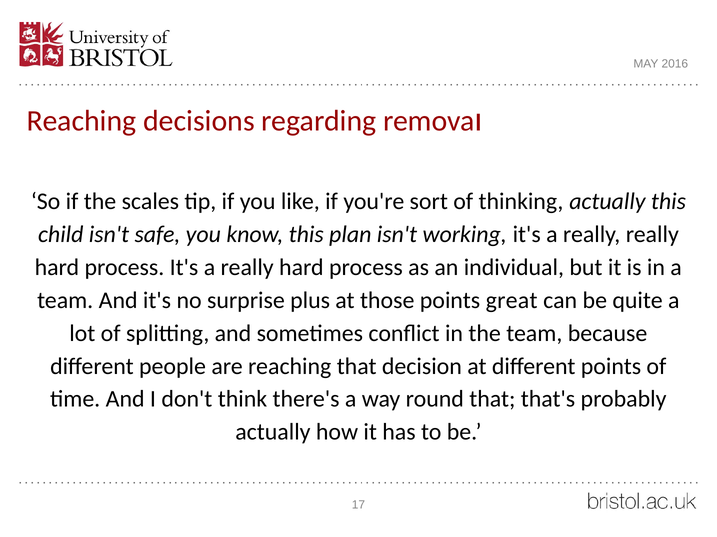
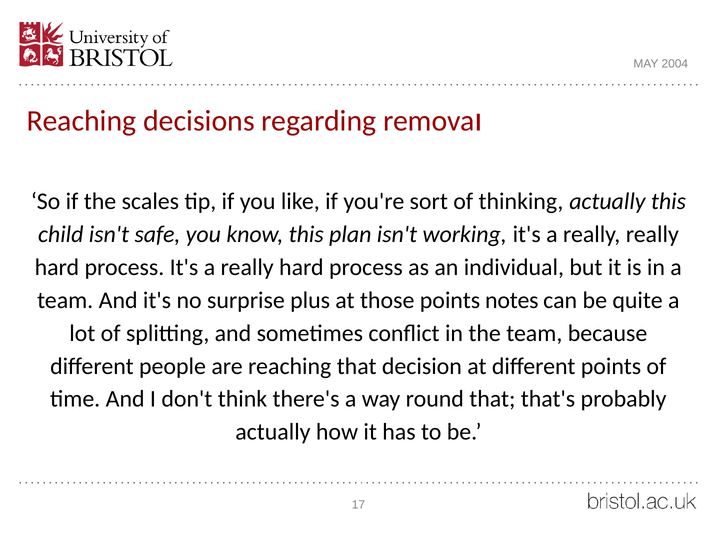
2016: 2016 -> 2004
great: great -> notes
